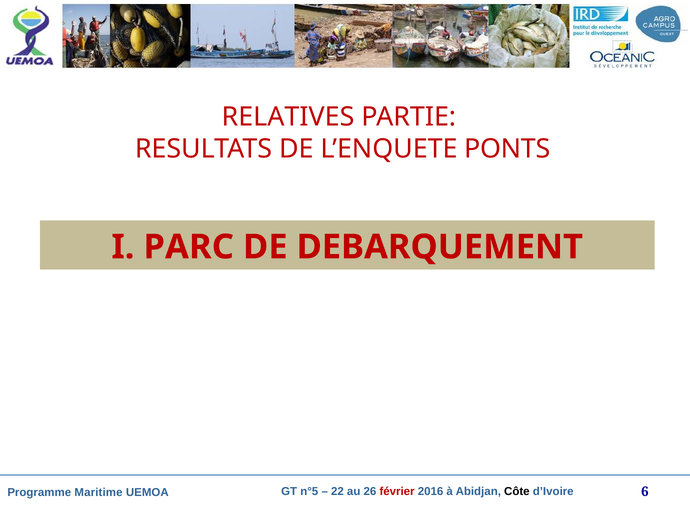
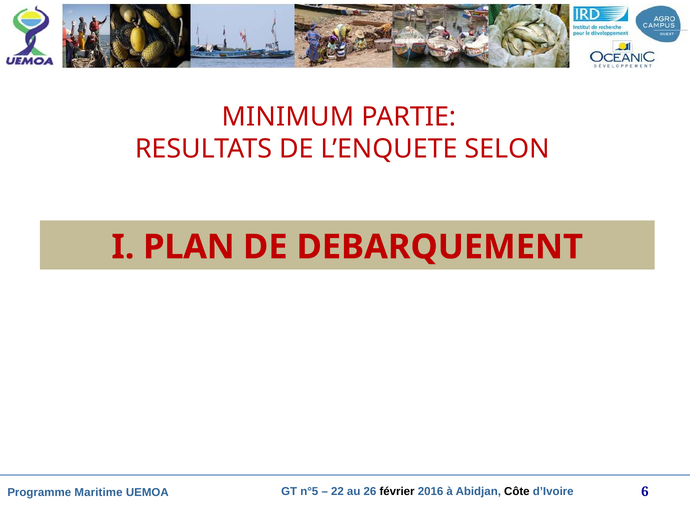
RELATIVES: RELATIVES -> MINIMUM
PONTS: PONTS -> SELON
PARC: PARC -> PLAN
février colour: red -> black
